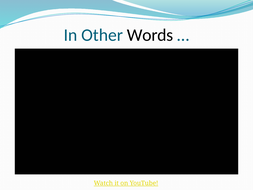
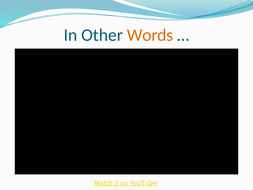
Words colour: black -> orange
